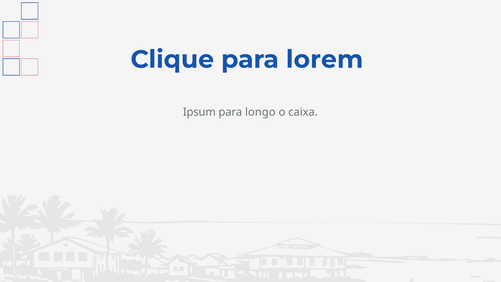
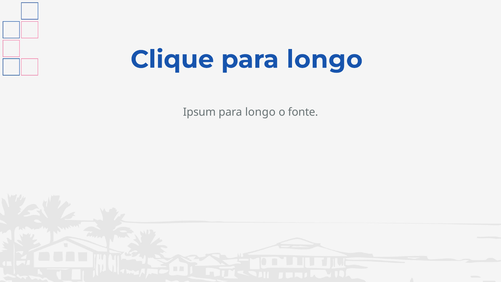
Clique para lorem: lorem -> longo
caixa: caixa -> fonte
